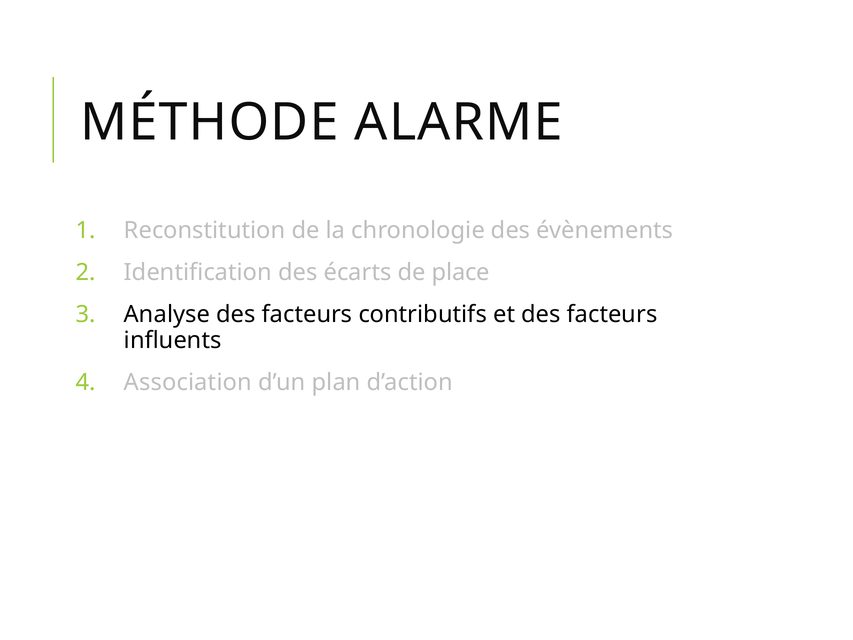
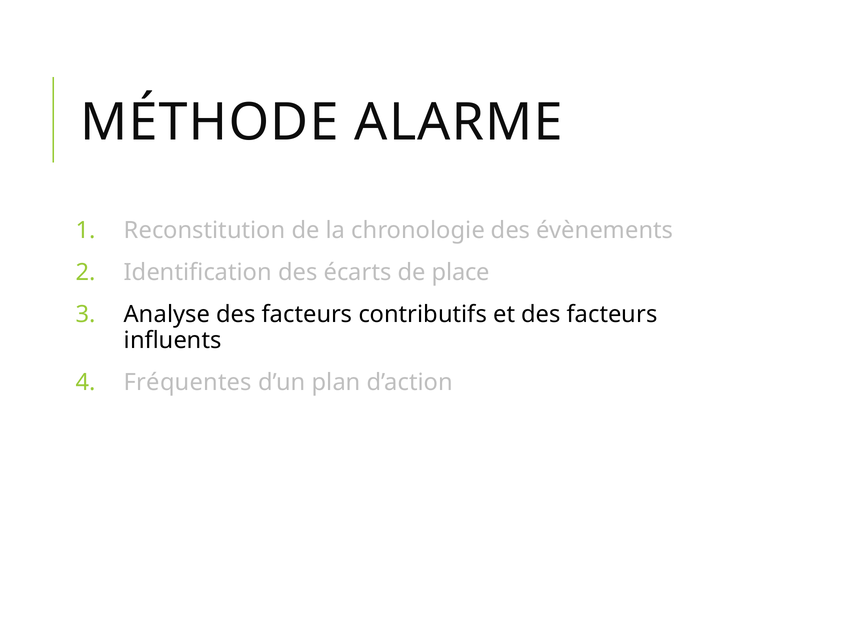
Association: Association -> Fréquentes
